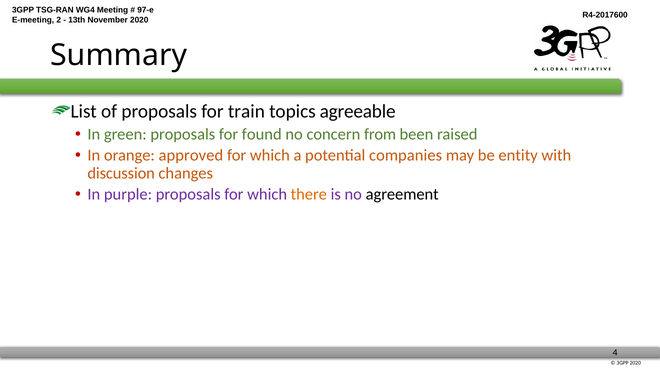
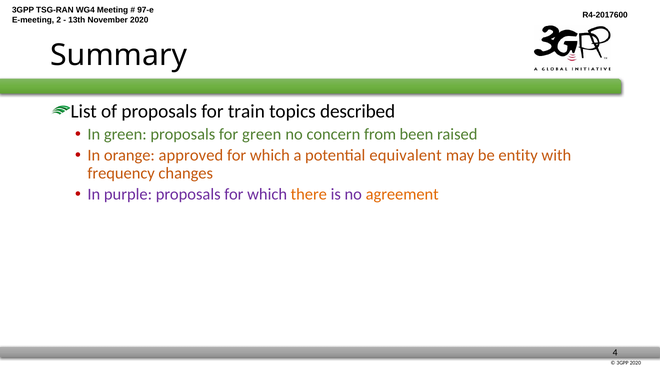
agreeable: agreeable -> described
for found: found -> green
companies: companies -> equivalent
discussion: discussion -> frequency
agreement colour: black -> orange
